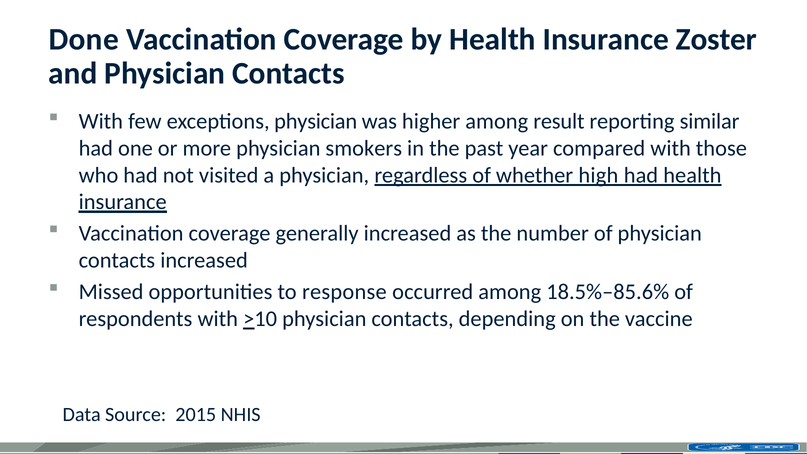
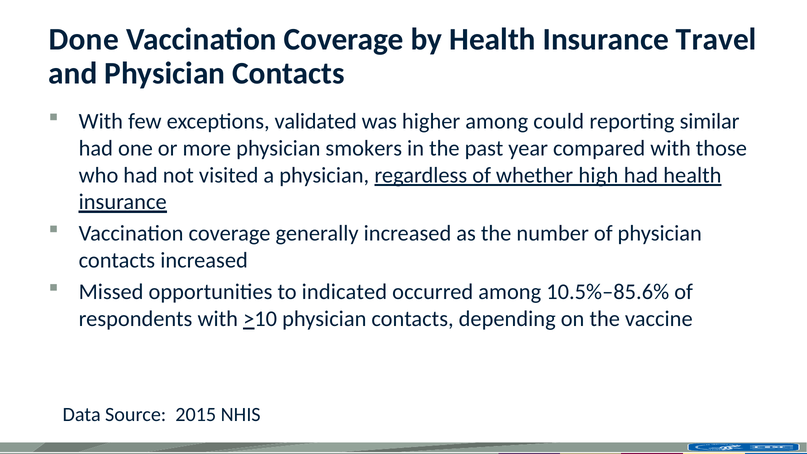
Zoster: Zoster -> Travel
exceptions physician: physician -> validated
result: result -> could
response: response -> indicated
18.5%–85.6%: 18.5%–85.6% -> 10.5%–85.6%
